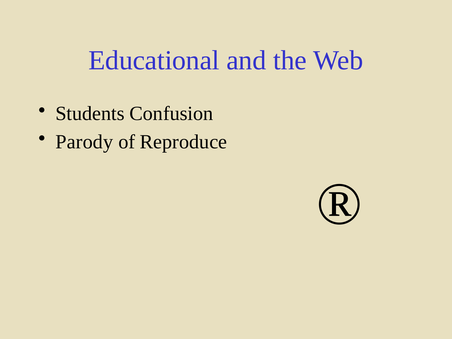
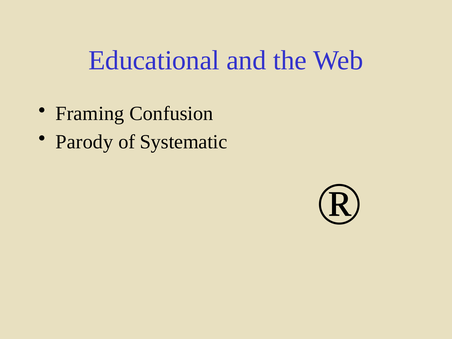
Students: Students -> Framing
Reproduce: Reproduce -> Systematic
